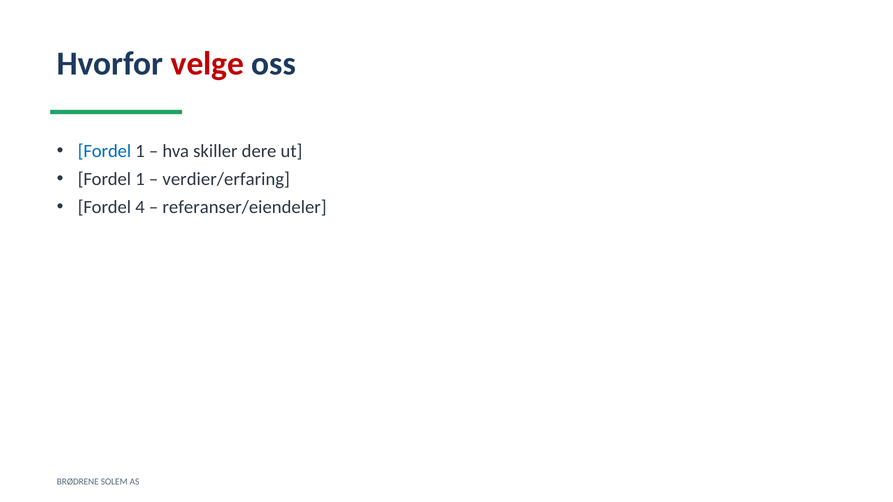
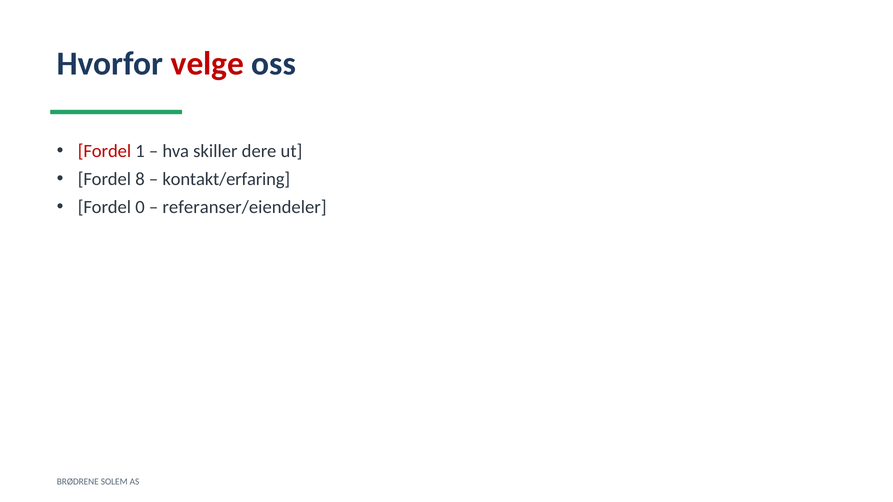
Fordel at (104, 151) colour: blue -> red
1 at (140, 179): 1 -> 8
verdier/erfaring: verdier/erfaring -> kontakt/erfaring
4: 4 -> 0
